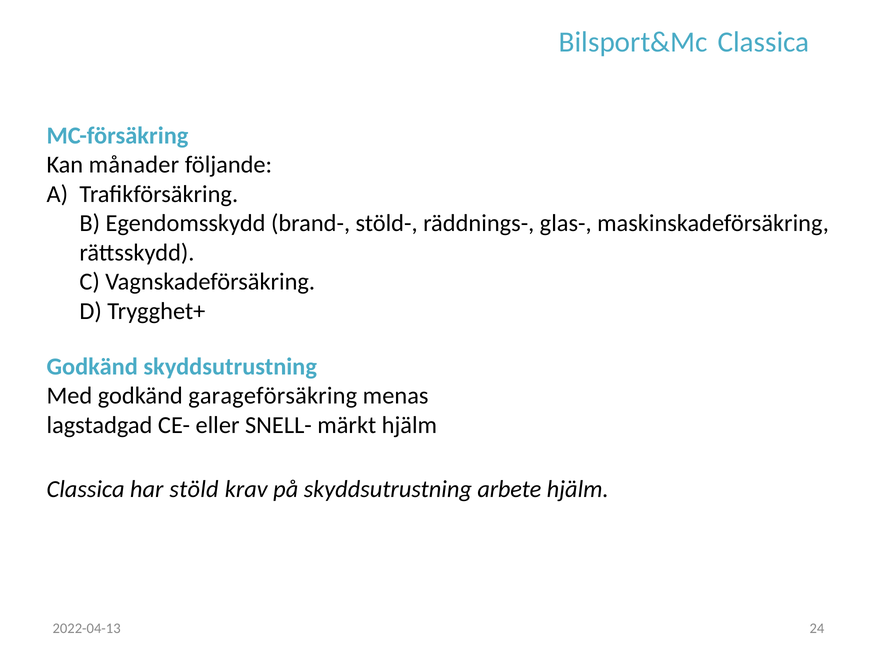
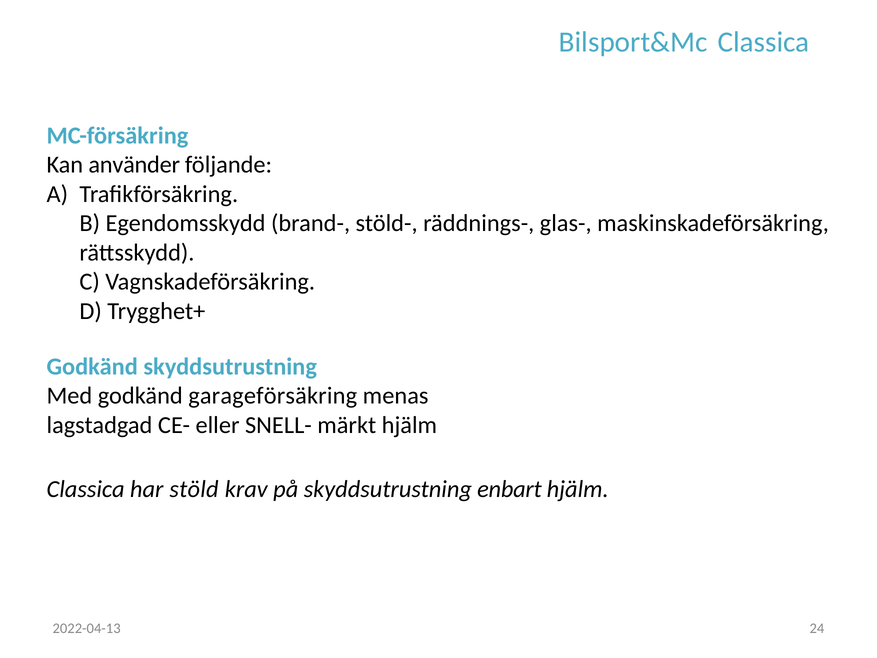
månader: månader -> använder
arbete: arbete -> enbart
